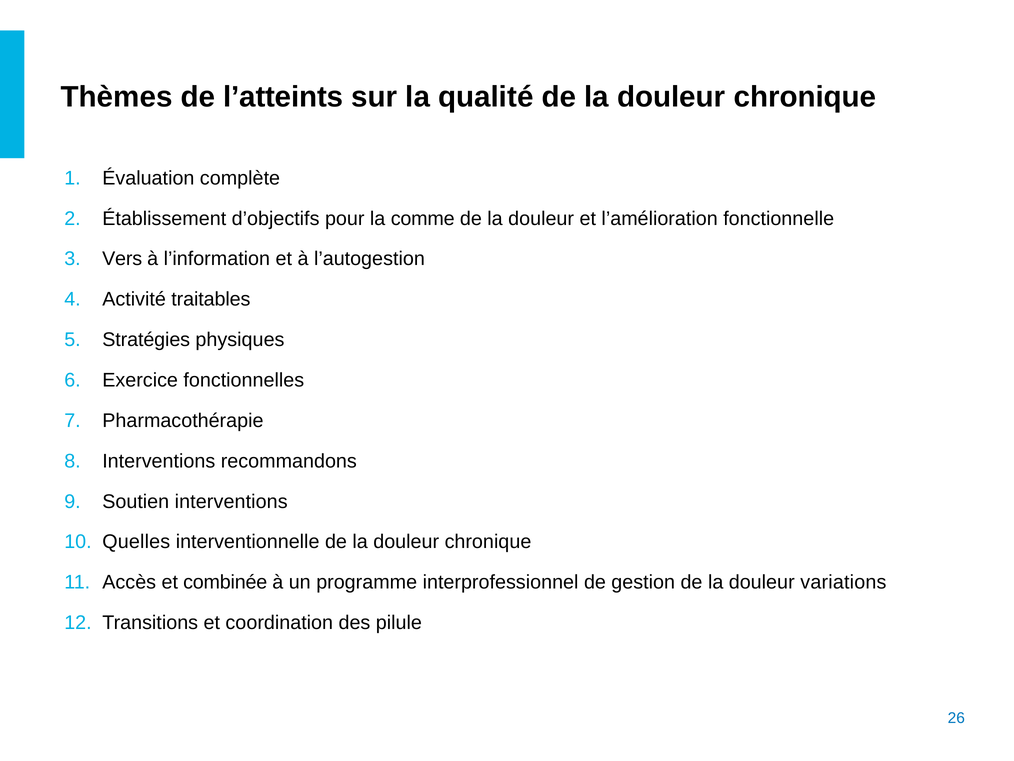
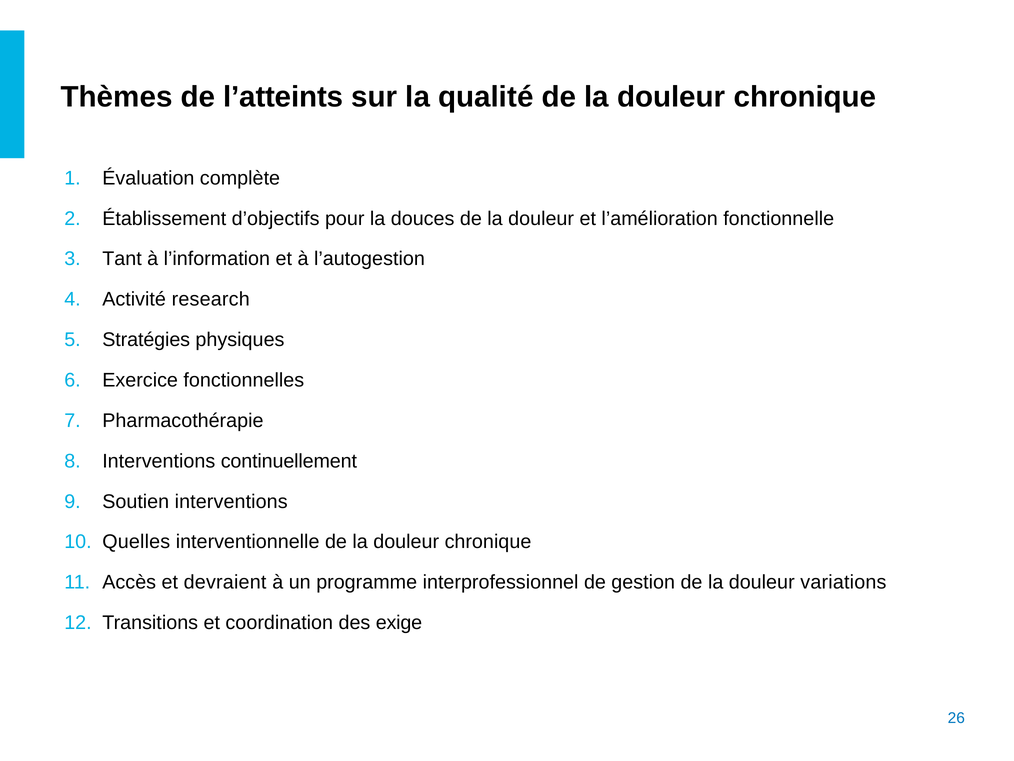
comme: comme -> douces
Vers: Vers -> Tant
traitables: traitables -> research
recommandons: recommandons -> continuellement
combinée: combinée -> devraient
pilule: pilule -> exige
